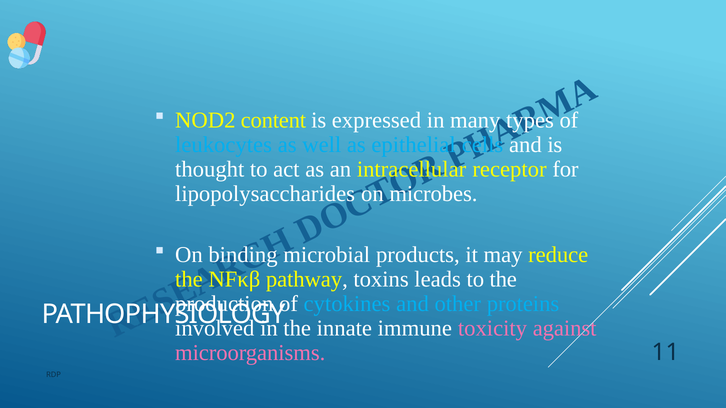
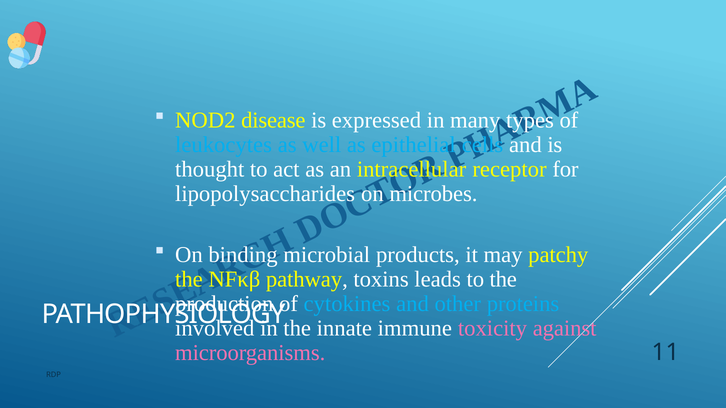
content: content -> disease
reduce: reduce -> patchy
